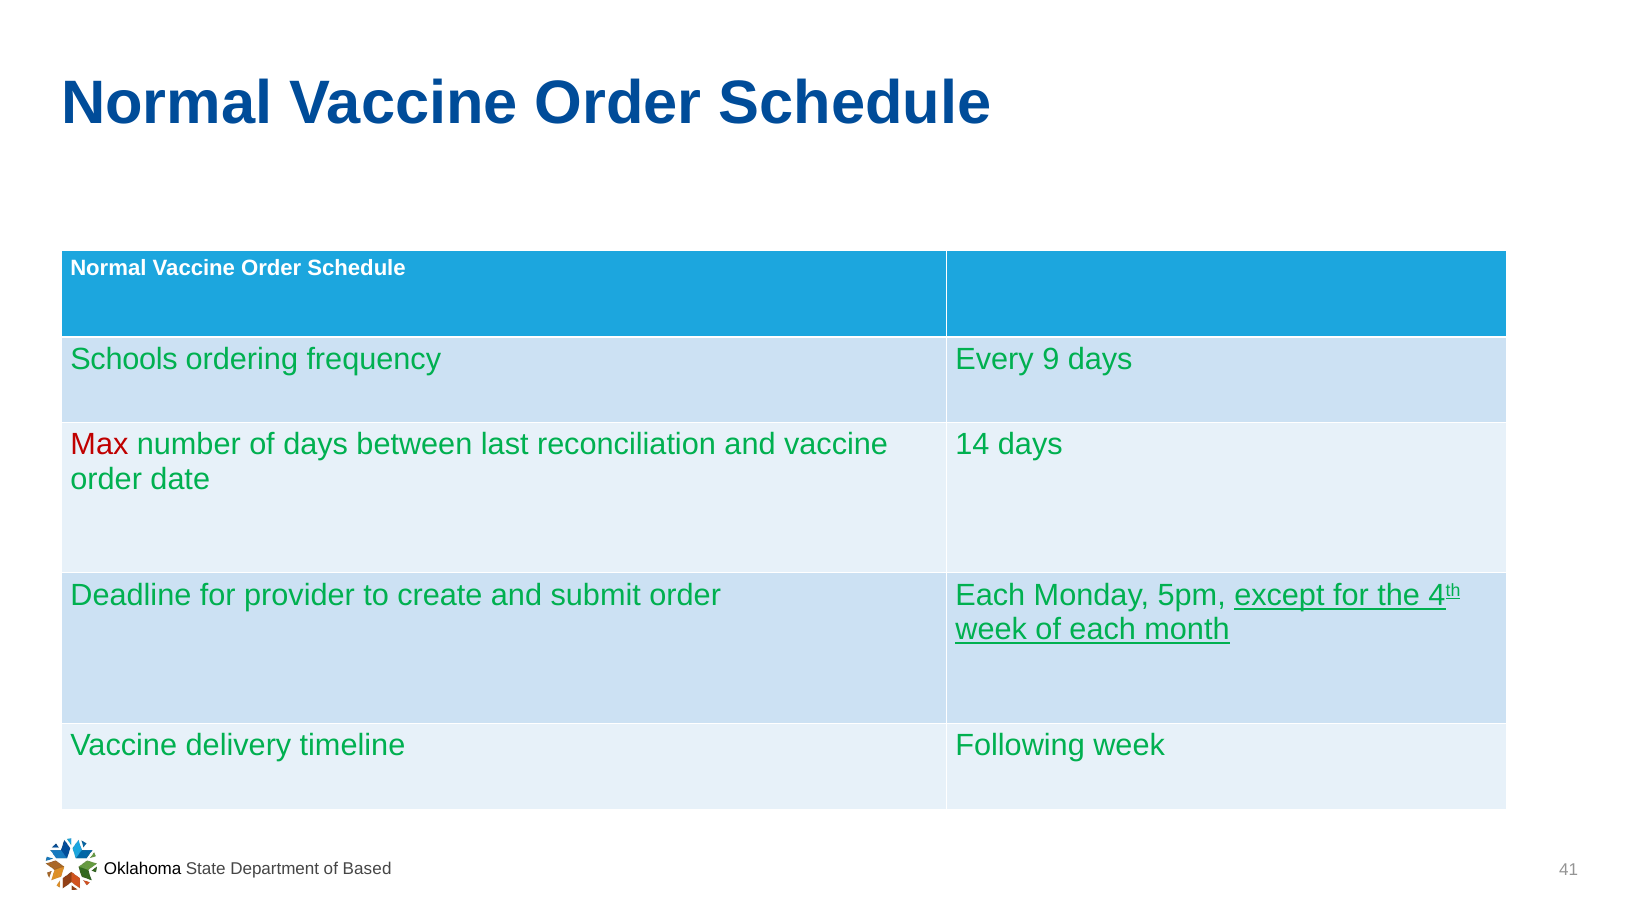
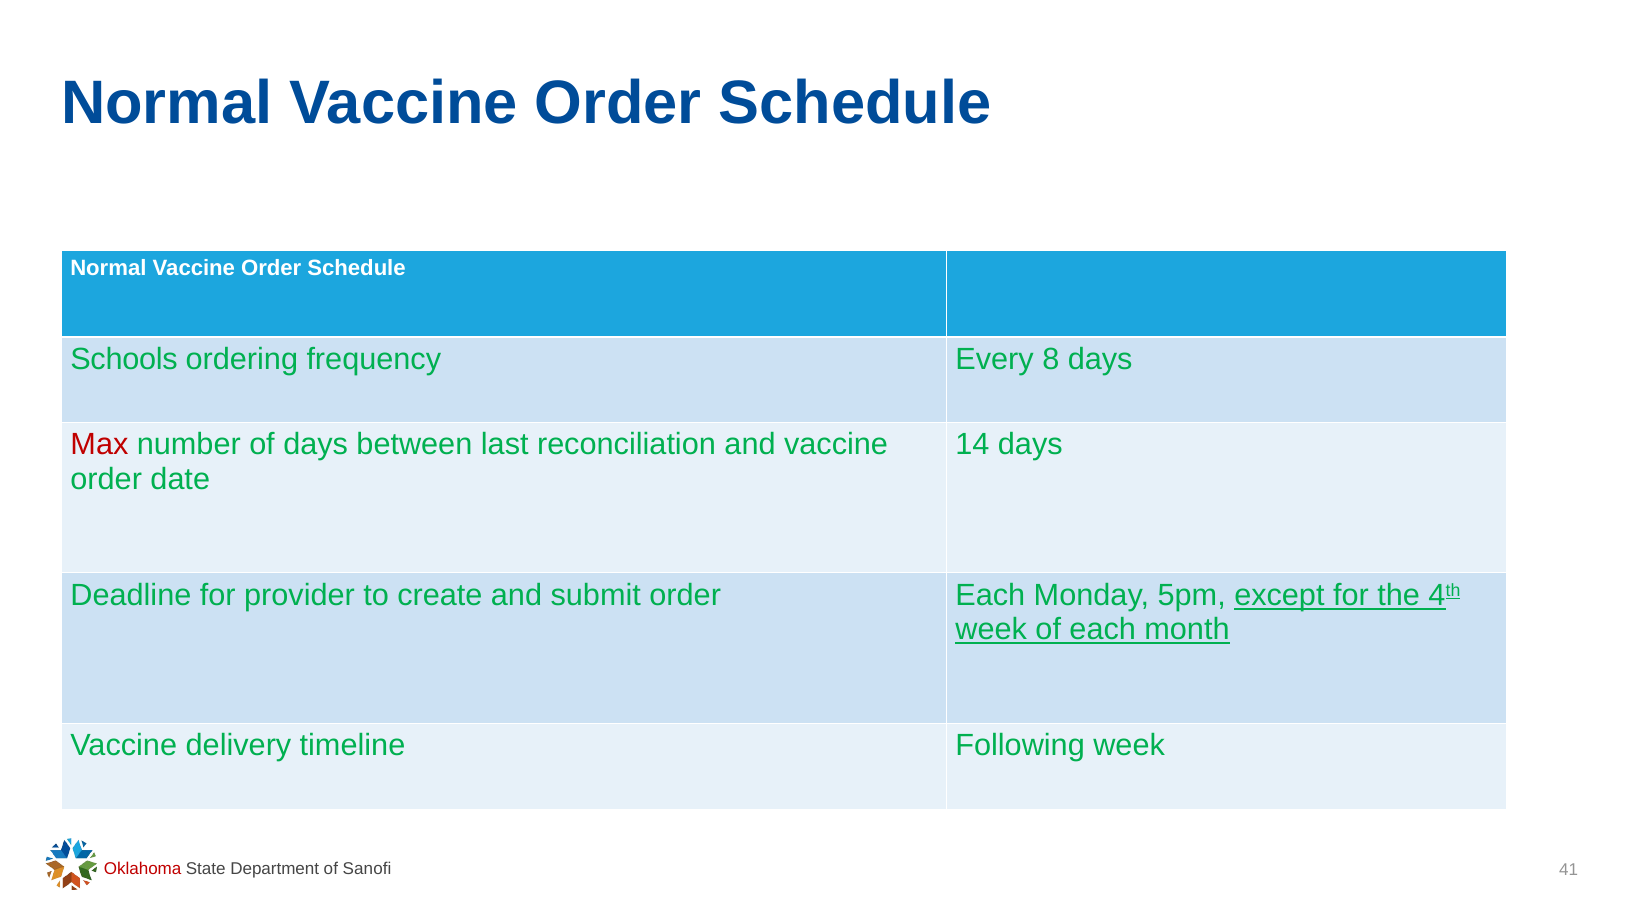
9: 9 -> 8
Oklahoma colour: black -> red
Based: Based -> Sanofi
